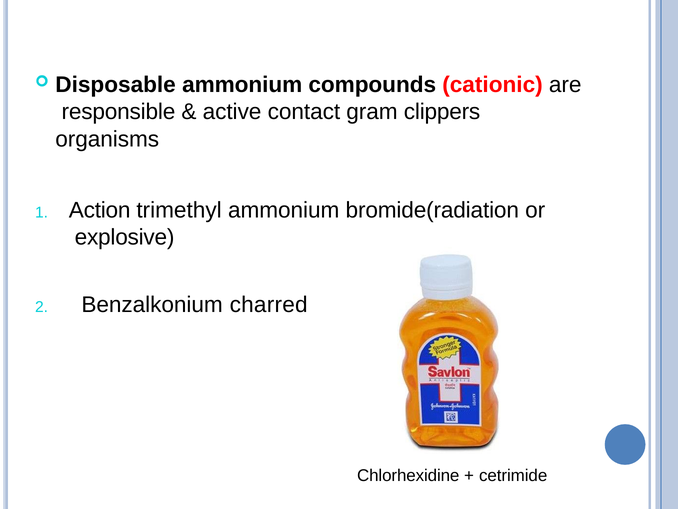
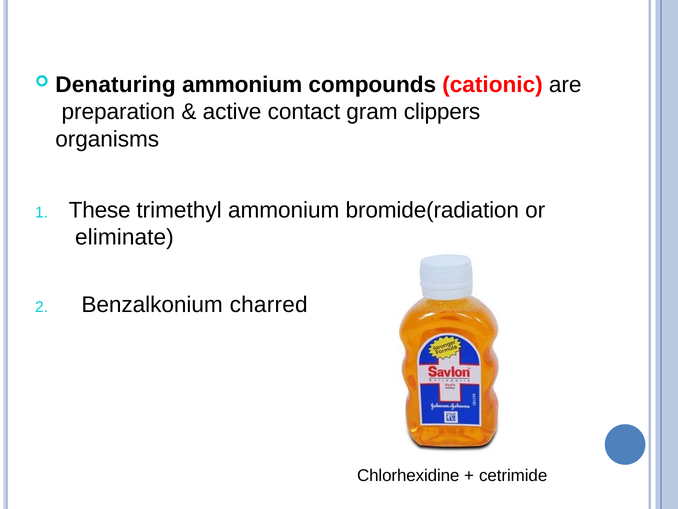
Disposable: Disposable -> Denaturing
responsible: responsible -> preparation
Action: Action -> These
explosive: explosive -> eliminate
